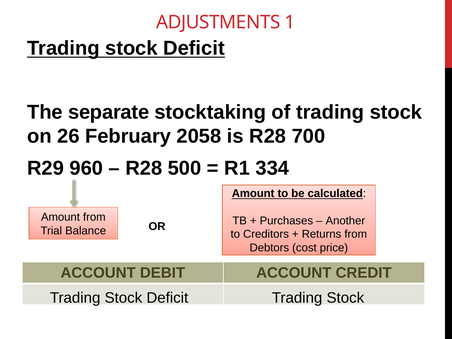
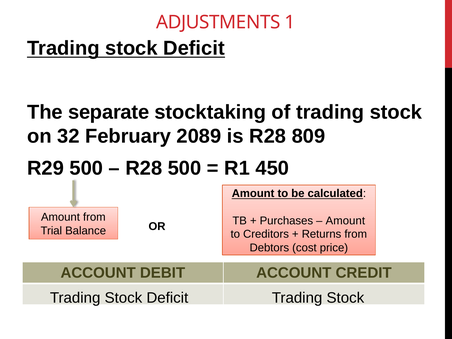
26: 26 -> 32
2058: 2058 -> 2089
700: 700 -> 809
R29 960: 960 -> 500
334: 334 -> 450
Another at (345, 221): Another -> Amount
